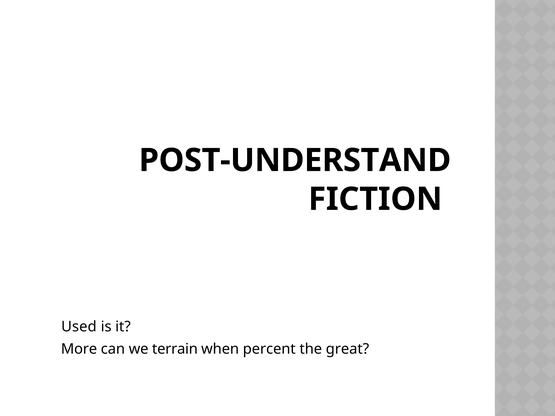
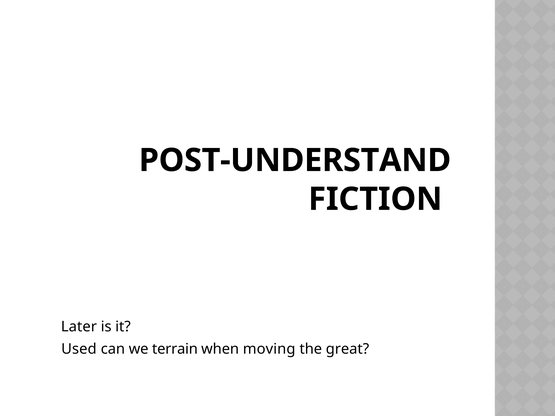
Used: Used -> Later
More: More -> Used
percent: percent -> moving
